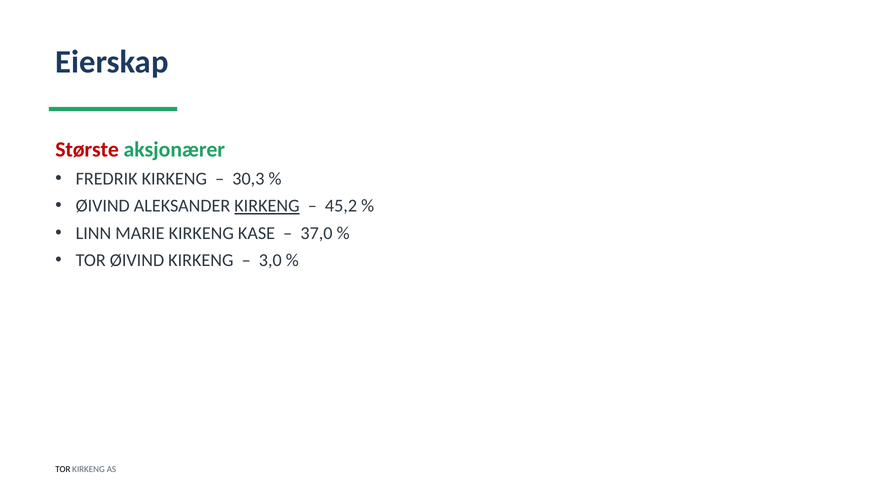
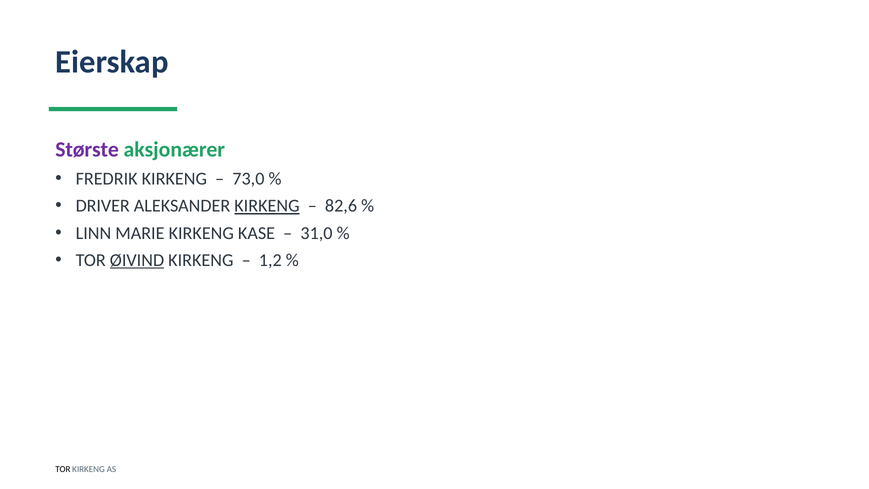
Største colour: red -> purple
30,3: 30,3 -> 73,0
ØIVIND at (103, 206): ØIVIND -> DRIVER
45,2: 45,2 -> 82,6
37,0: 37,0 -> 31,0
ØIVIND at (137, 260) underline: none -> present
3,0: 3,0 -> 1,2
